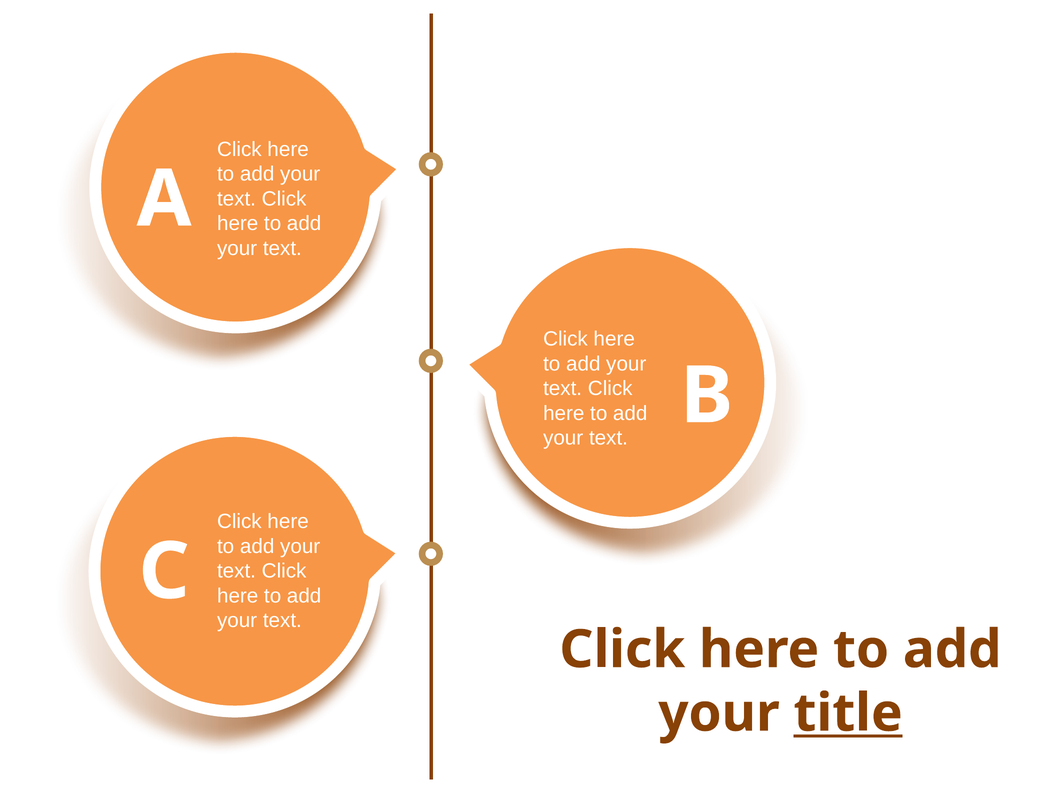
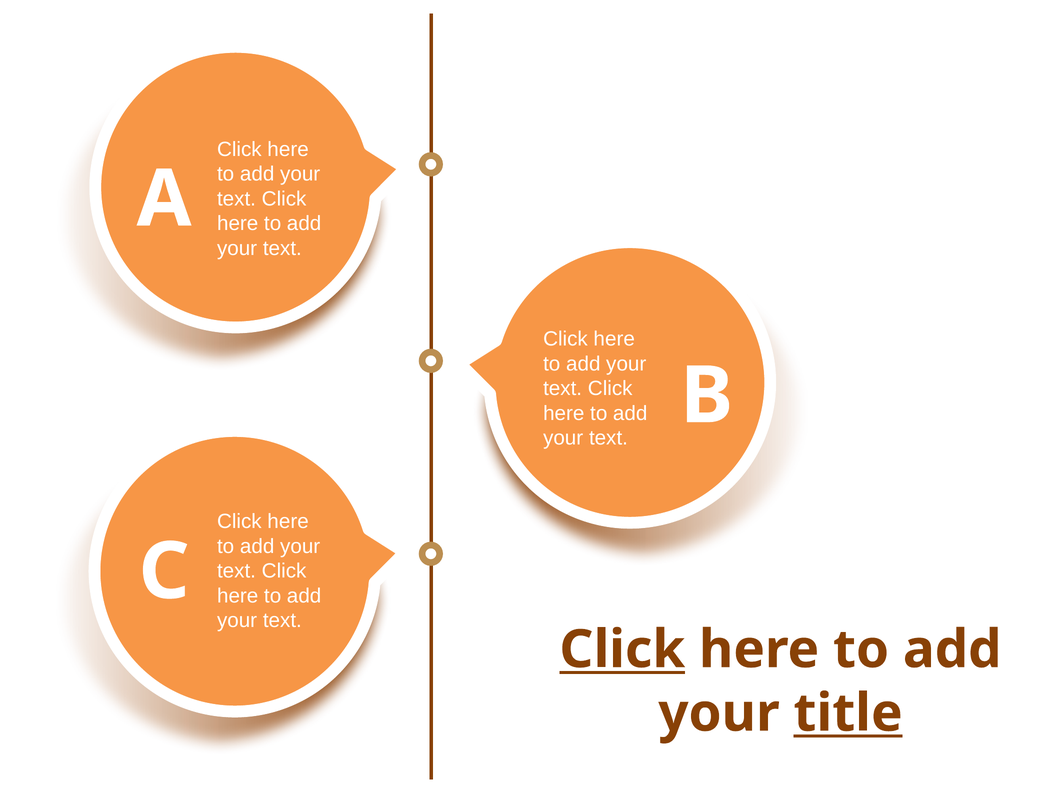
Click at (622, 650) underline: none -> present
